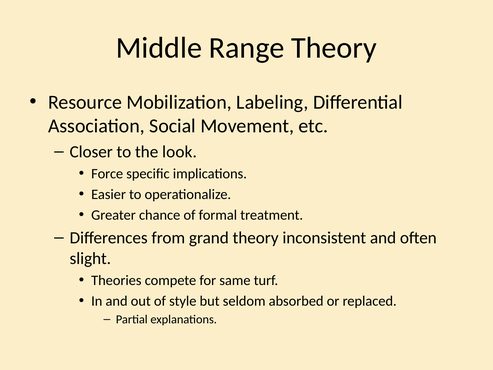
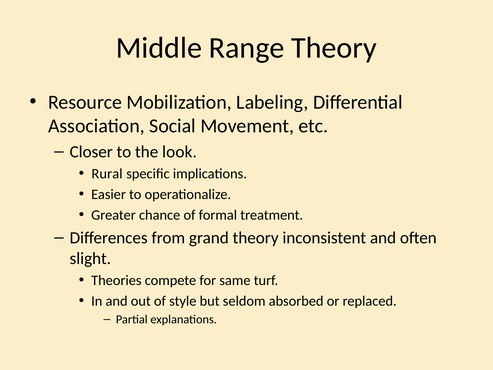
Force: Force -> Rural
